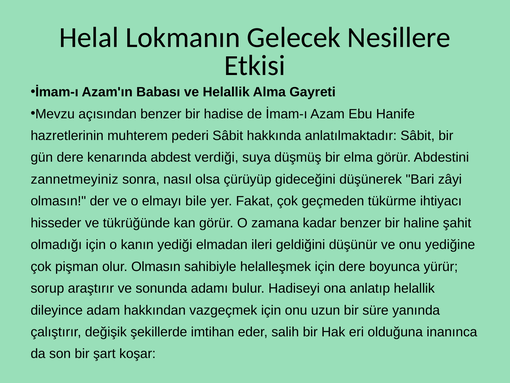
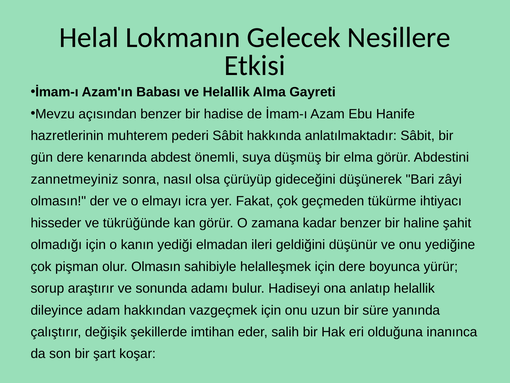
verdiği: verdiği -> önemli
bile: bile -> icra
